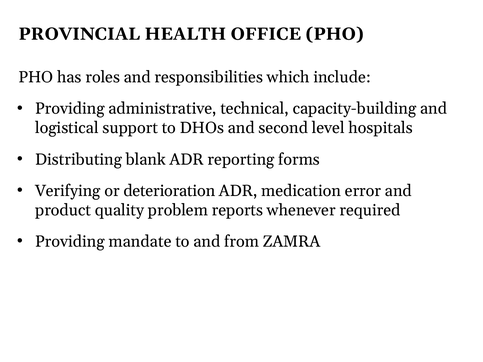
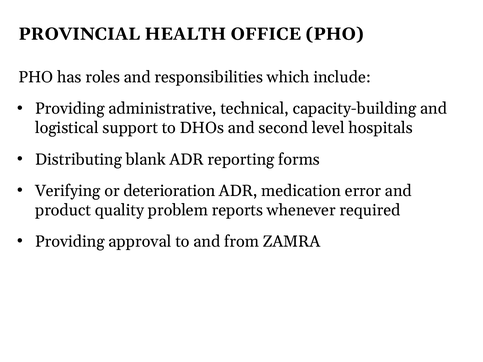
mandate: mandate -> approval
